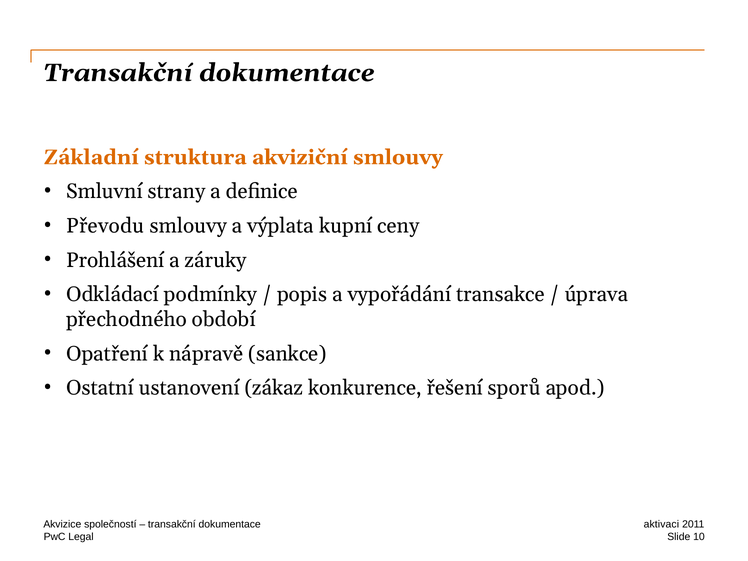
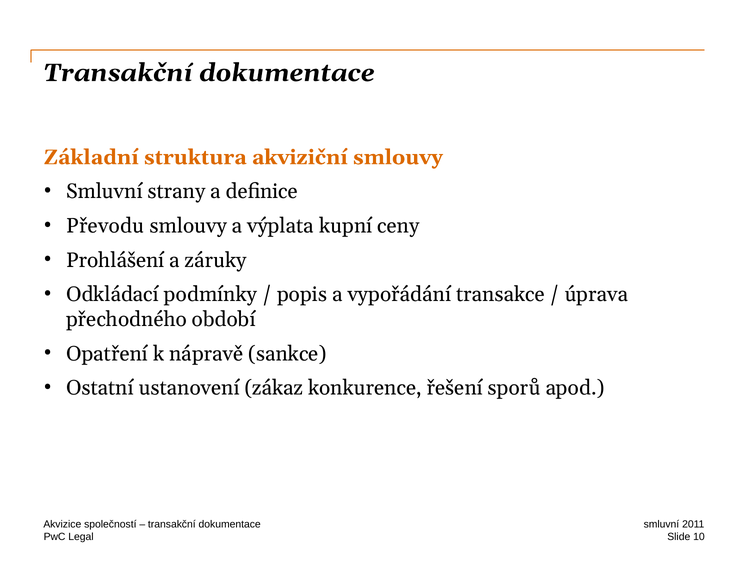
aktivaci at (661, 524): aktivaci -> smluvní
